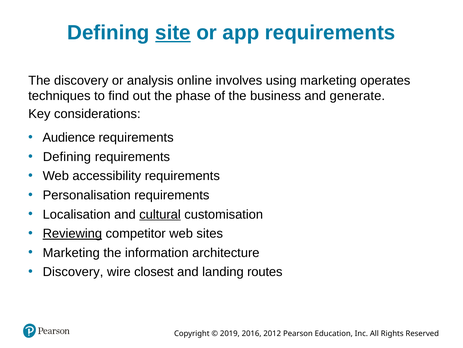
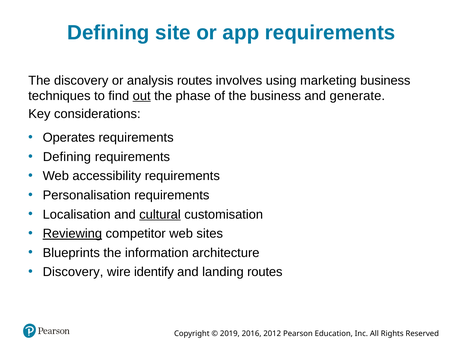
site underline: present -> none
analysis online: online -> routes
marketing operates: operates -> business
out underline: none -> present
Audience: Audience -> Operates
Marketing at (71, 252): Marketing -> Blueprints
closest: closest -> identify
